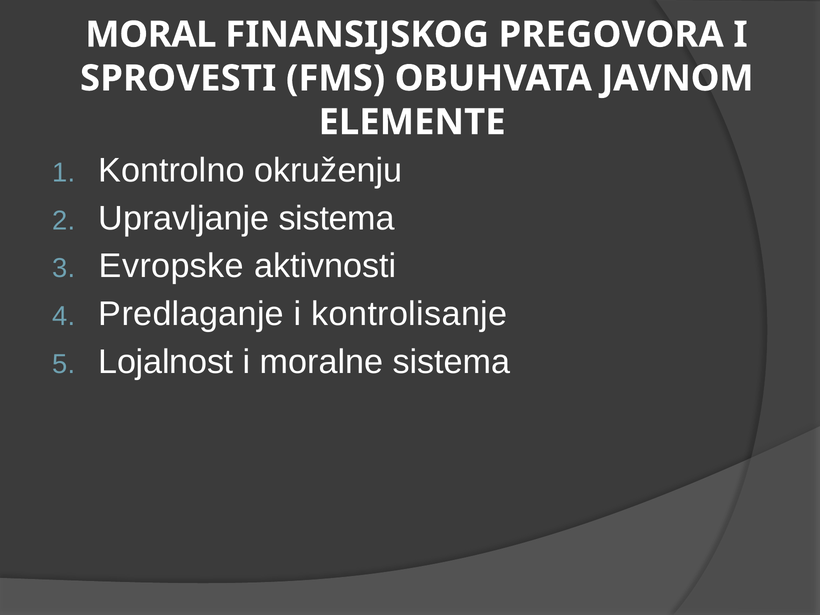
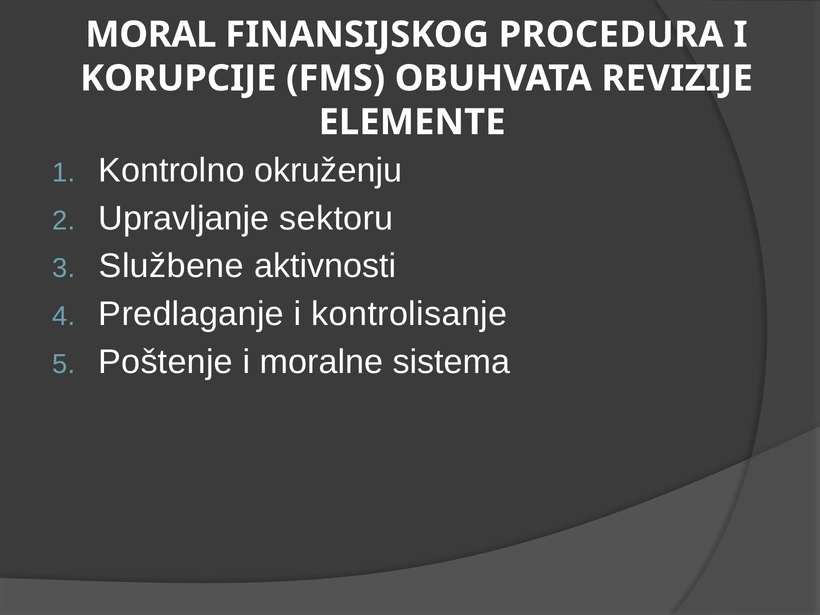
PREGOVORA: PREGOVORA -> PROCEDURA
SPROVESTI: SPROVESTI -> KORUPCIJE
JAVNOM: JAVNOM -> REVIZIJE
Upravljanje sistema: sistema -> sektoru
Evropske: Evropske -> Službene
Lojalnost: Lojalnost -> Poštenje
